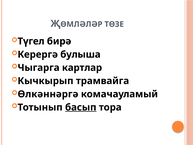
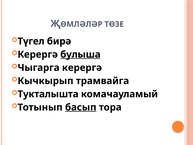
булыша underline: none -> present
Чыгарга картлар: картлар -> керергә
Өлкәннәргә: Өлкәннәргә -> Тукталышта
